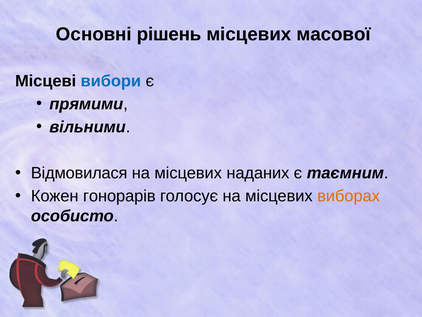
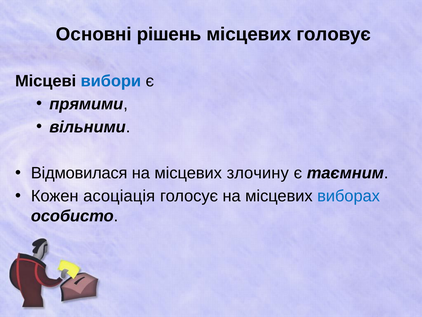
масової: масової -> головує
наданих: наданих -> злочину
гонорарів: гонорарів -> асоціація
виборах colour: orange -> blue
